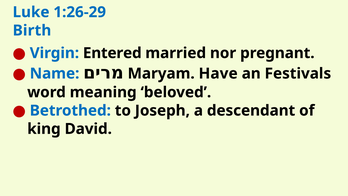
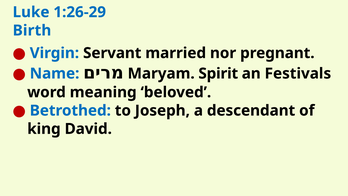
Entered: Entered -> Servant
Have: Have -> Spirit
